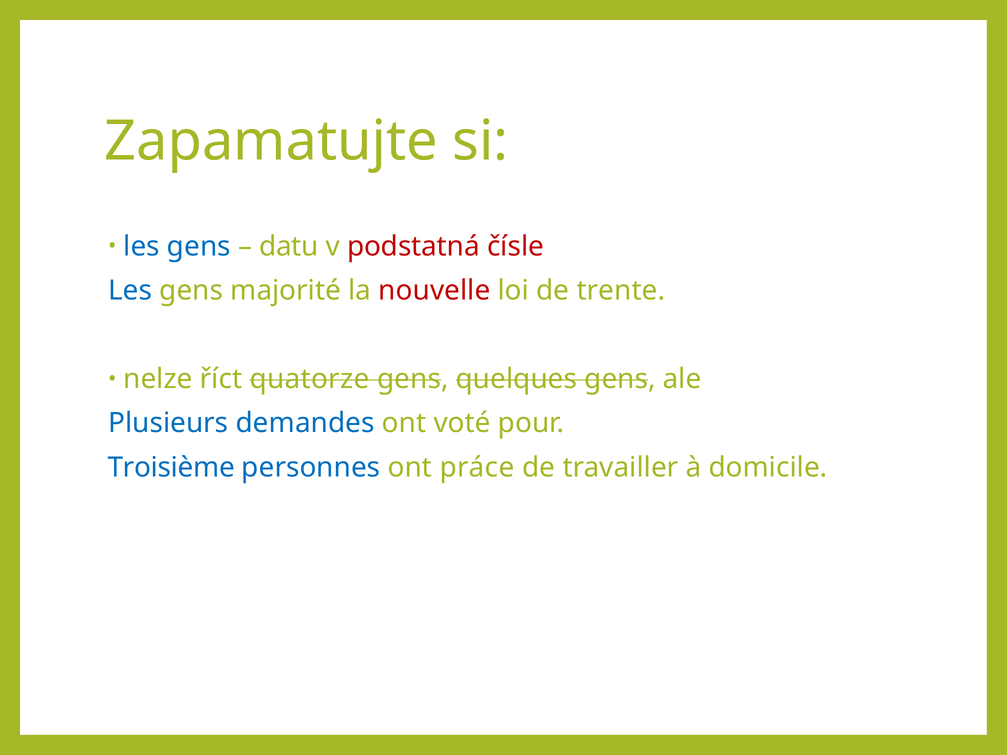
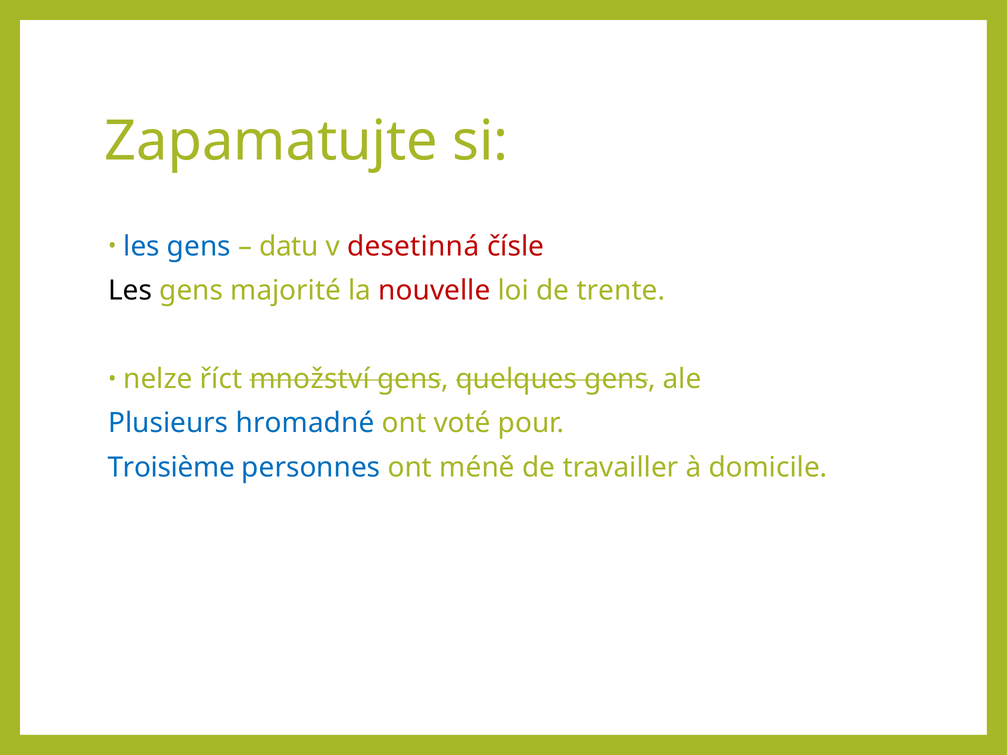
podstatná: podstatná -> desetinná
Les at (130, 291) colour: blue -> black
quatorze: quatorze -> množství
demandes: demandes -> hromadné
práce: práce -> méně
